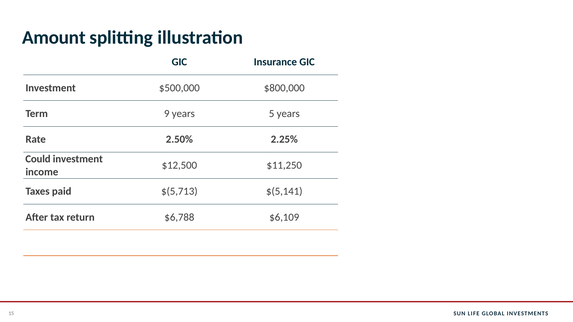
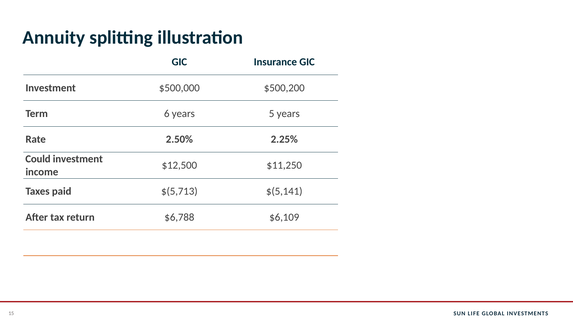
Amount: Amount -> Annuity
$800,000: $800,000 -> $500,200
9: 9 -> 6
